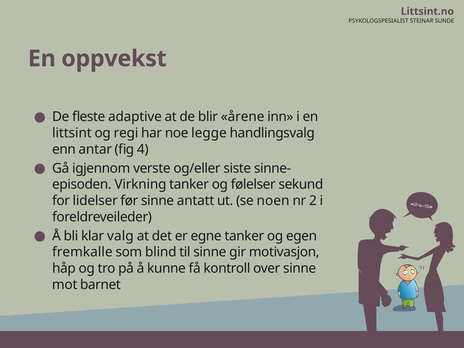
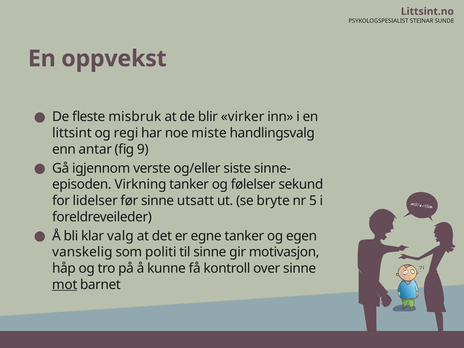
adaptive: adaptive -> misbruk
årene: årene -> virker
legge: legge -> miste
4: 4 -> 9
antatt: antatt -> utsatt
noen: noen -> bryte
2: 2 -> 5
fremkalle: fremkalle -> vanskelig
blind: blind -> politi
mot underline: none -> present
